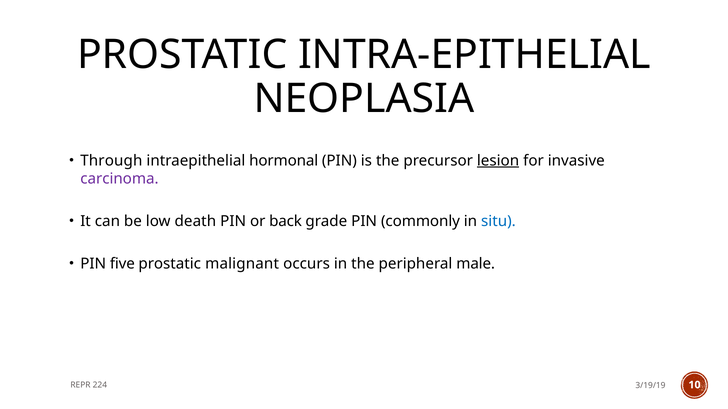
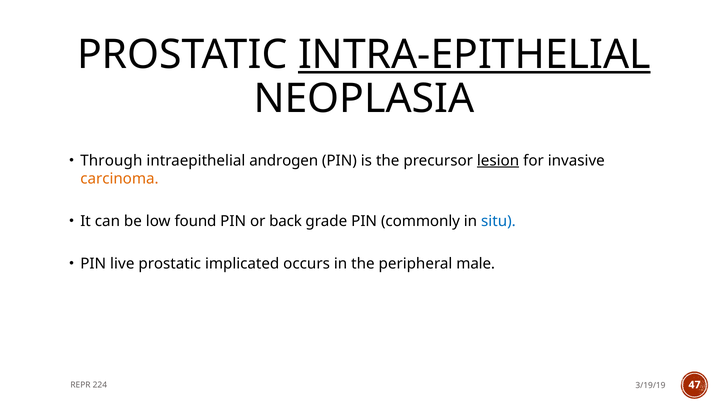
INTRA-EPITHELIAL underline: none -> present
hormonal: hormonal -> androgen
carcinoma colour: purple -> orange
death: death -> found
five: five -> live
malignant: malignant -> implicated
10: 10 -> 47
